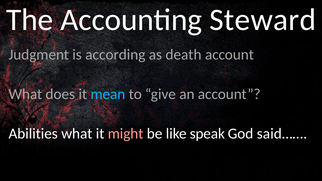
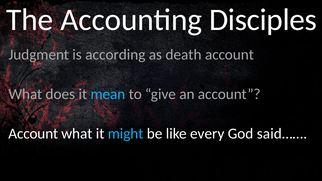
Steward: Steward -> Disciples
Abilities at (33, 134): Abilities -> Account
might colour: pink -> light blue
speak: speak -> every
